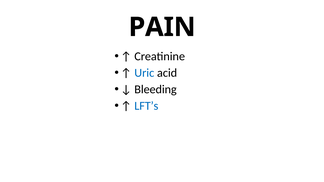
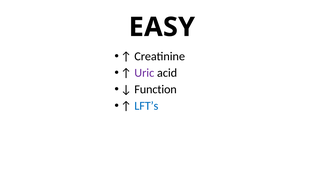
PAIN: PAIN -> EASY
Uric colour: blue -> purple
Bleeding: Bleeding -> Function
